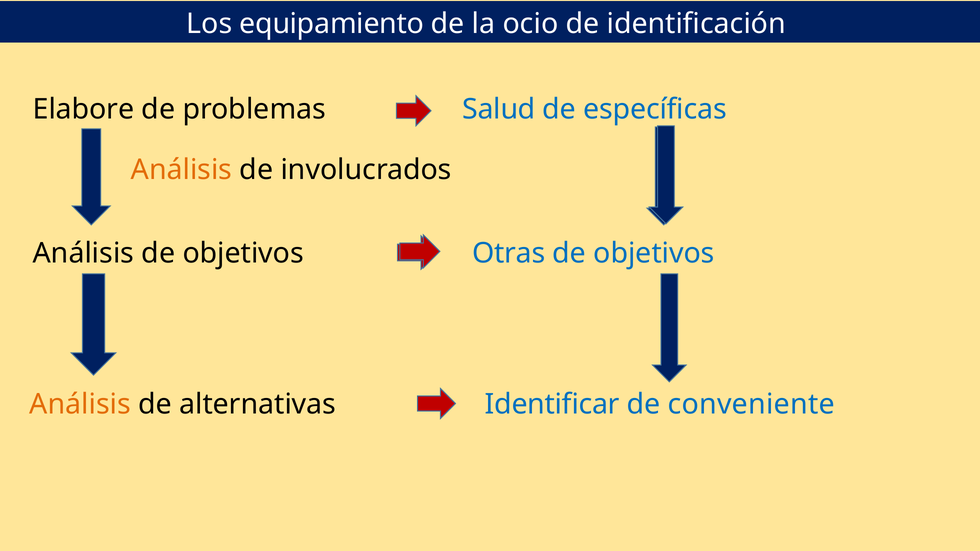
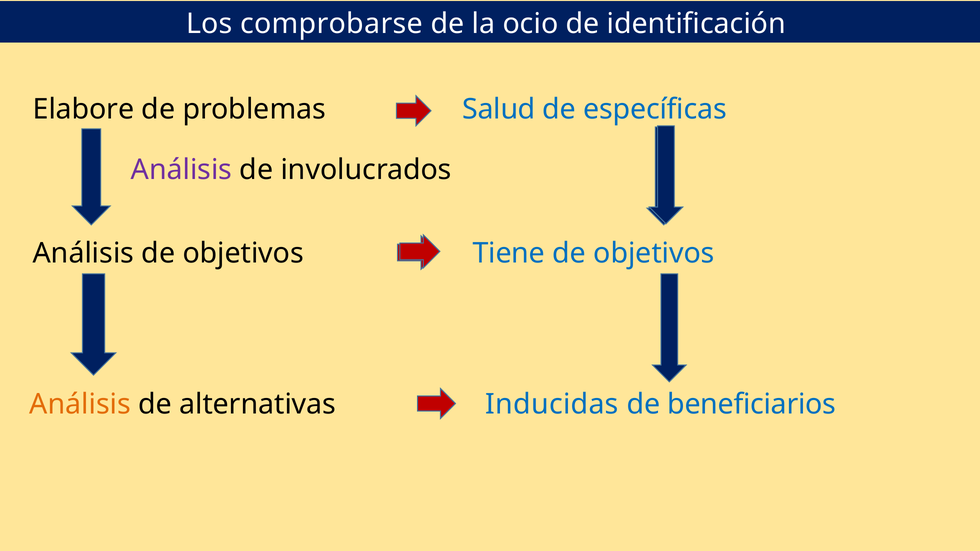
equipamiento: equipamiento -> comprobarse
Análisis at (181, 170) colour: orange -> purple
Otras: Otras -> Tiene
Identificar: Identificar -> Inducidas
conveniente: conveniente -> beneficiarios
